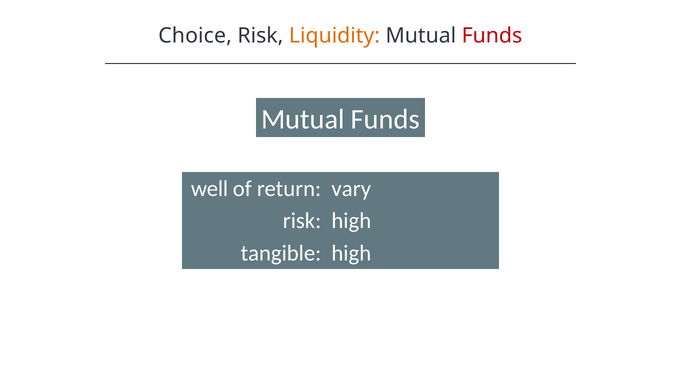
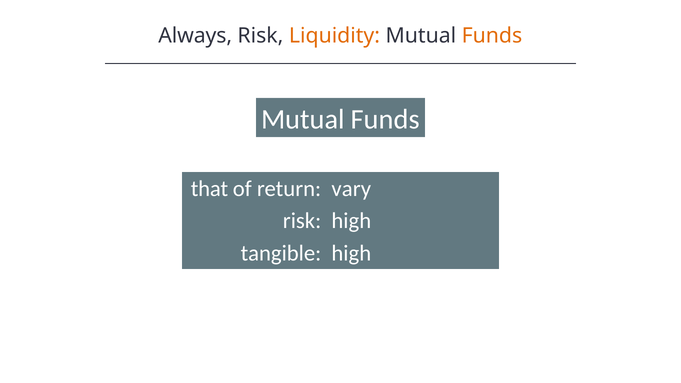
Choice: Choice -> Always
Funds at (492, 36) colour: red -> orange
well: well -> that
